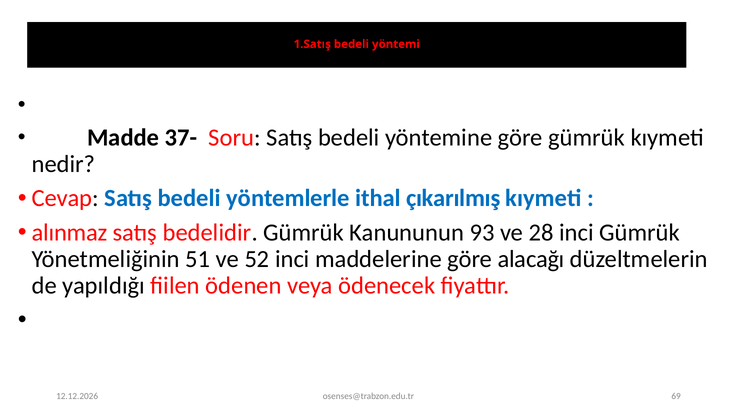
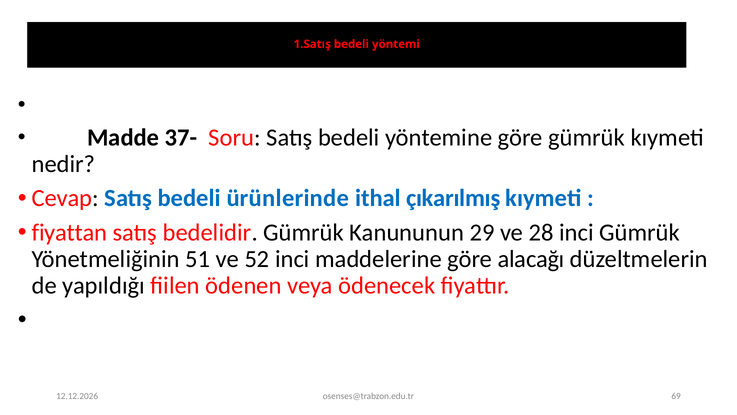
yöntemlerle: yöntemlerle -> ürünlerinde
alınmaz: alınmaz -> fiyattan
93: 93 -> 29
